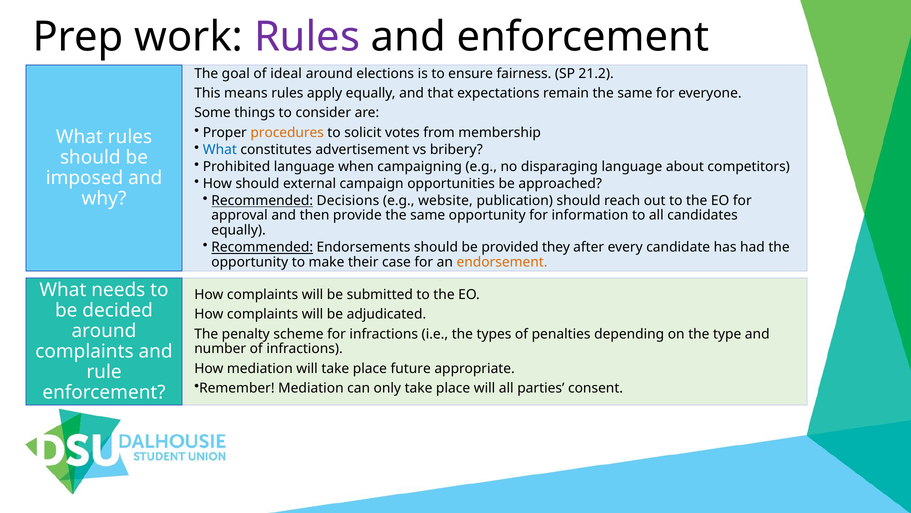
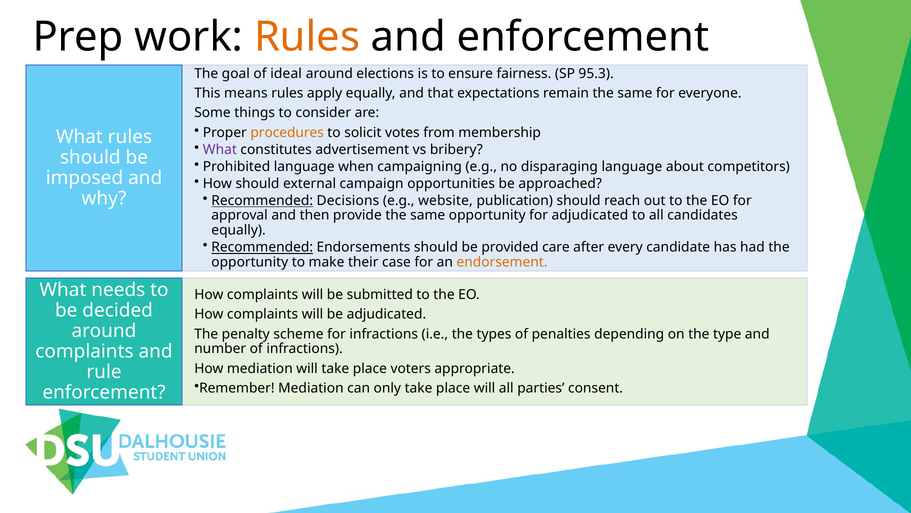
Rules at (307, 37) colour: purple -> orange
21.2: 21.2 -> 95.3
What at (220, 149) colour: blue -> purple
for information: information -> adjudicated
they: they -> care
future: future -> voters
